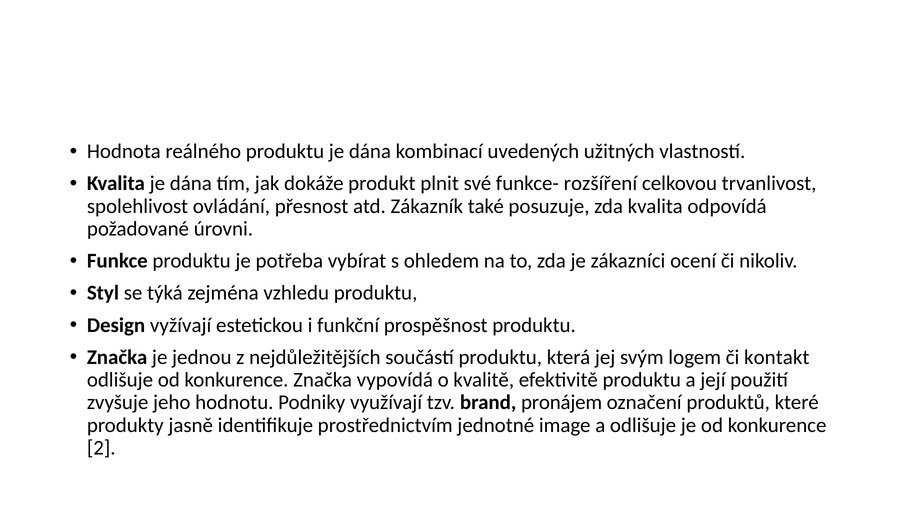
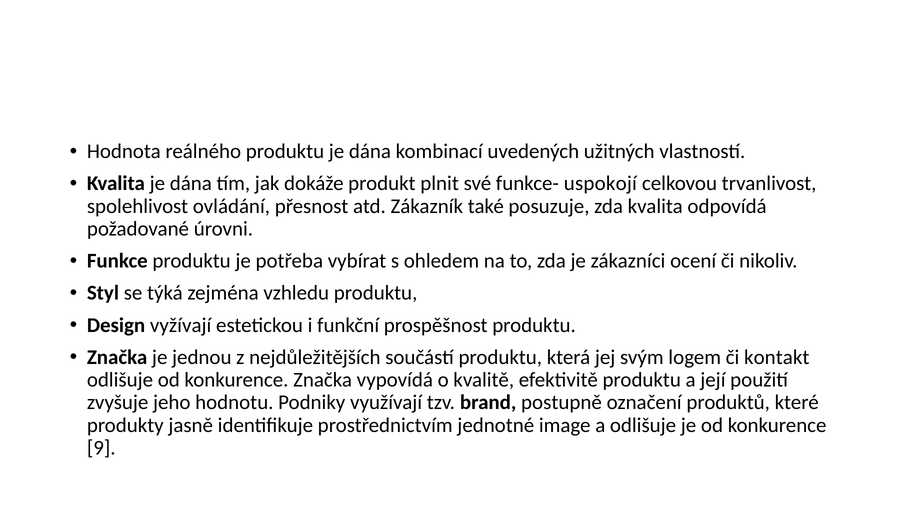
rozšíření: rozšíření -> uspokojí
pronájem: pronájem -> postupně
2: 2 -> 9
